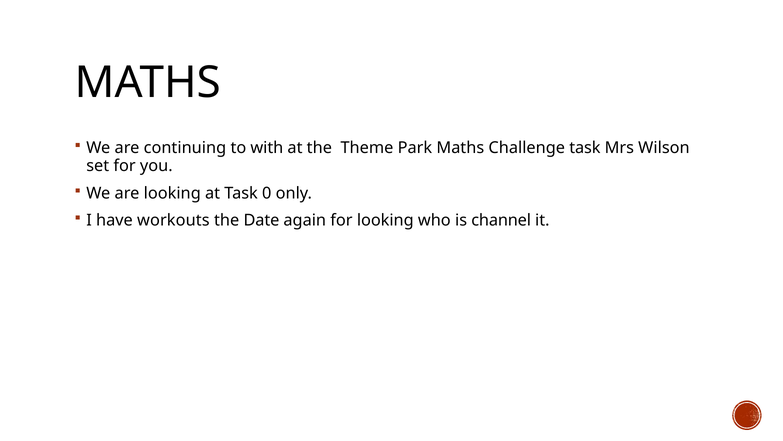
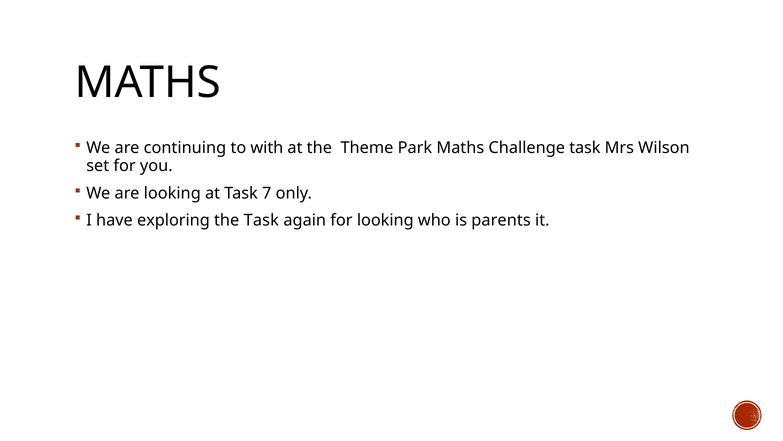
0: 0 -> 7
workouts: workouts -> exploring
the Date: Date -> Task
channel: channel -> parents
